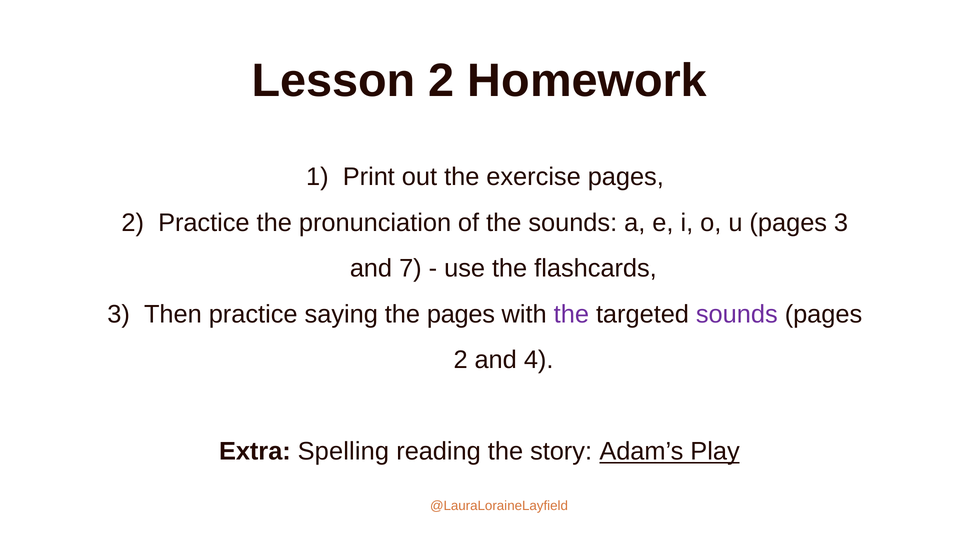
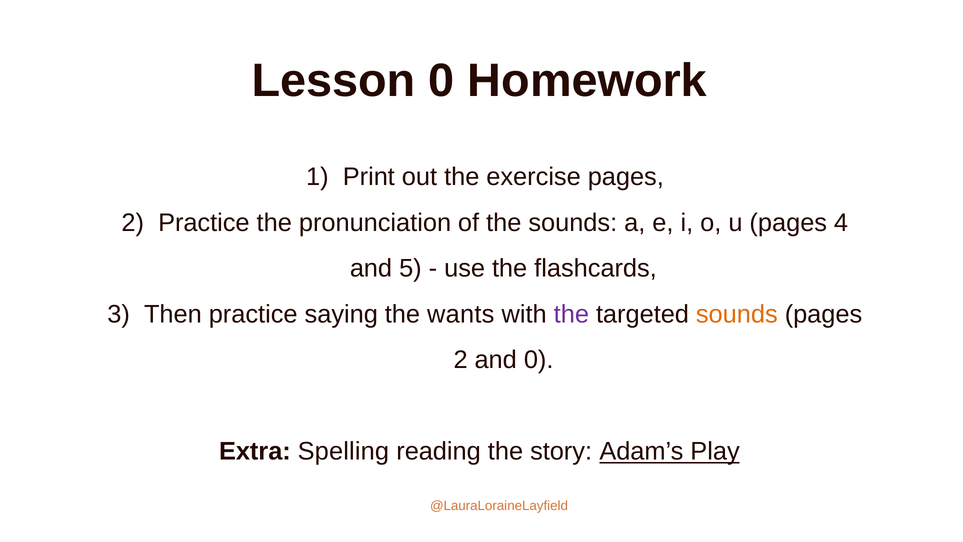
Lesson 2: 2 -> 0
pages 3: 3 -> 4
7: 7 -> 5
the pages: pages -> wants
sounds at (737, 314) colour: purple -> orange
and 4: 4 -> 0
